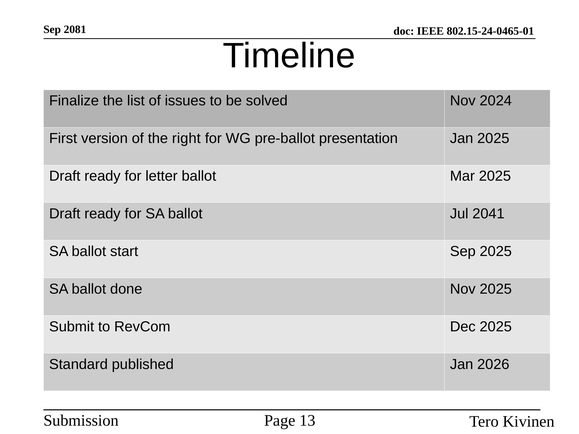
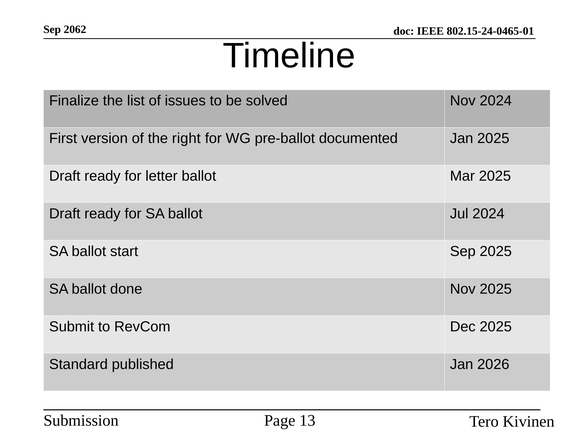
2081: 2081 -> 2062
presentation: presentation -> documented
Jul 2041: 2041 -> 2024
